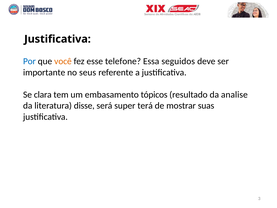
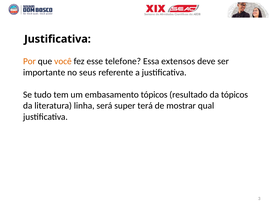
Por colour: blue -> orange
seguidos: seguidos -> extensos
clara: clara -> tudo
da analise: analise -> tópicos
disse: disse -> linha
suas: suas -> qual
